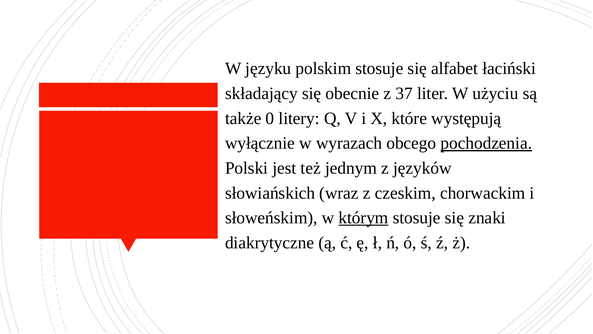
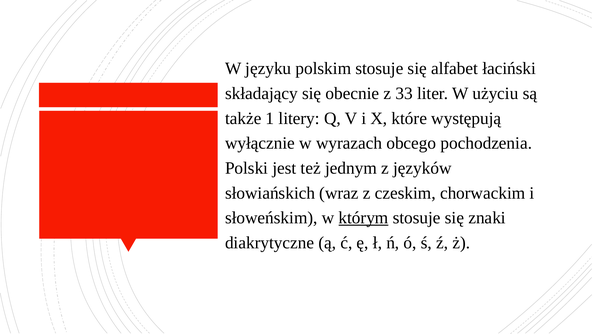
37: 37 -> 33
0: 0 -> 1
pochodzenia underline: present -> none
